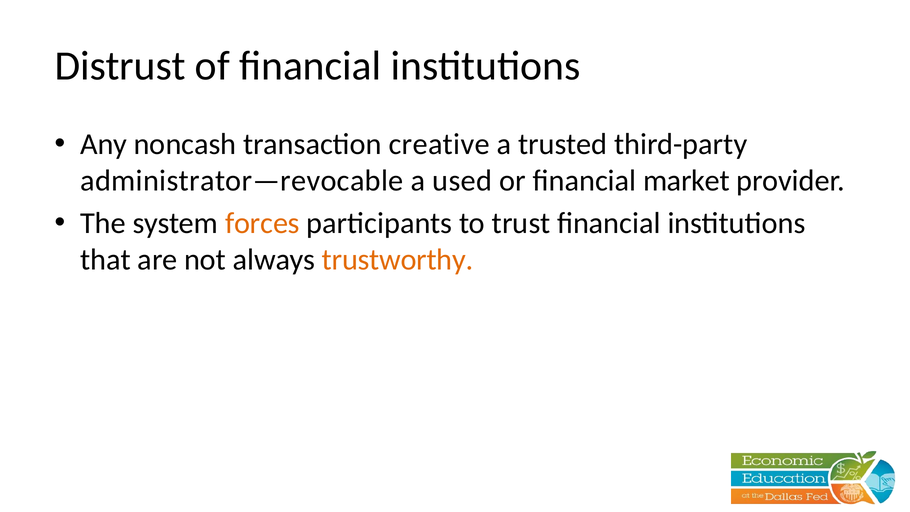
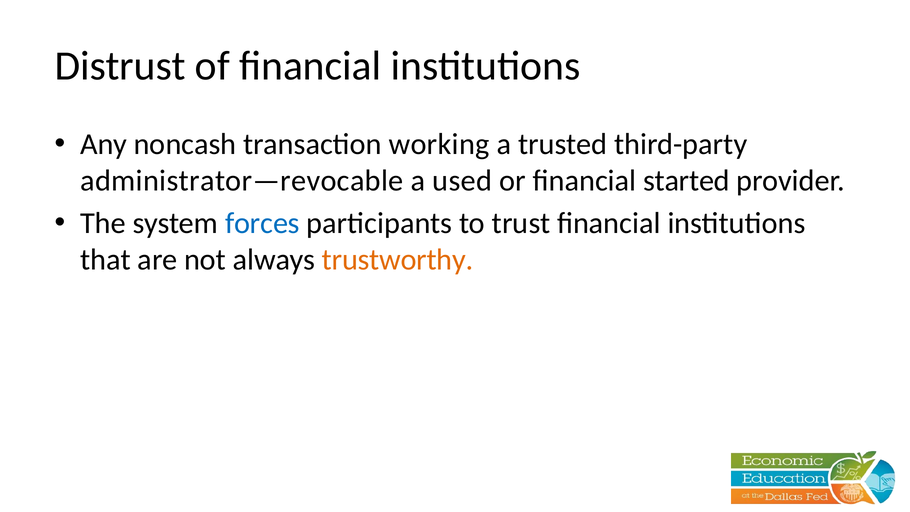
creative: creative -> working
market: market -> started
forces colour: orange -> blue
